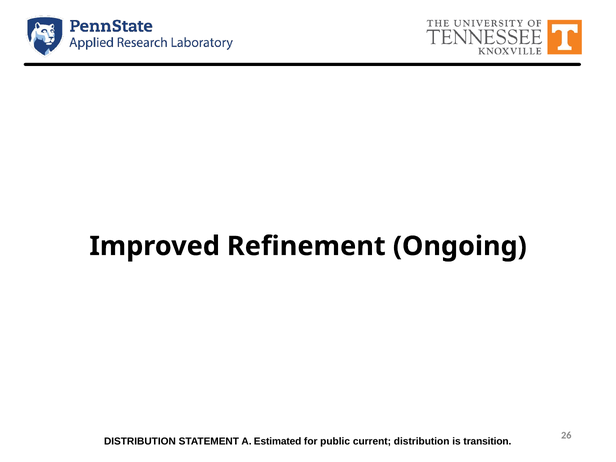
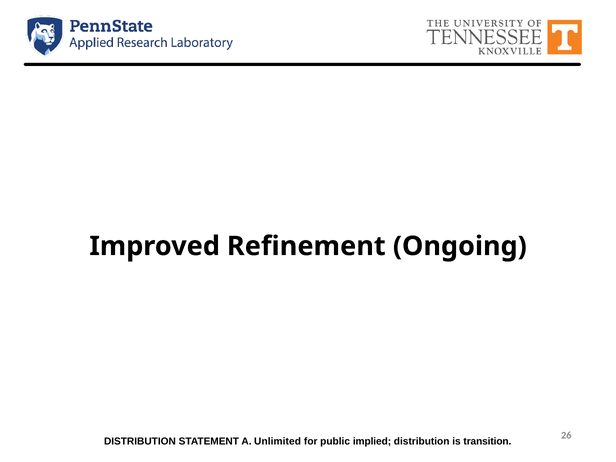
Estimated: Estimated -> Unlimited
current: current -> implied
